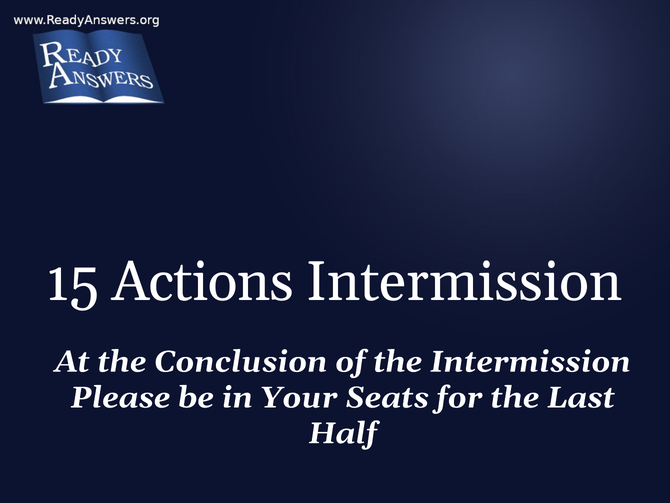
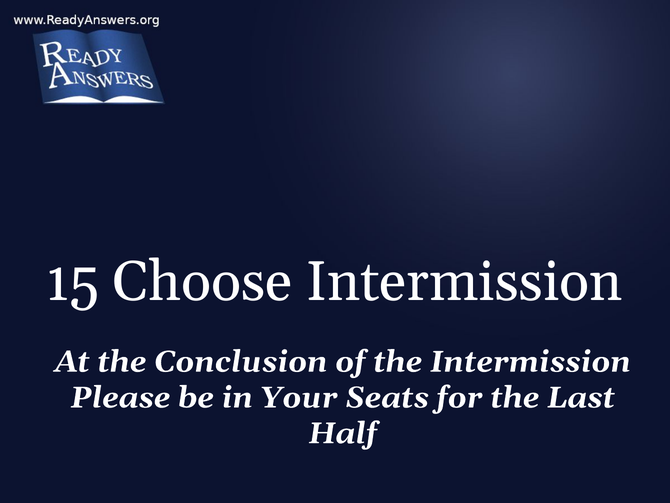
Actions: Actions -> Choose
